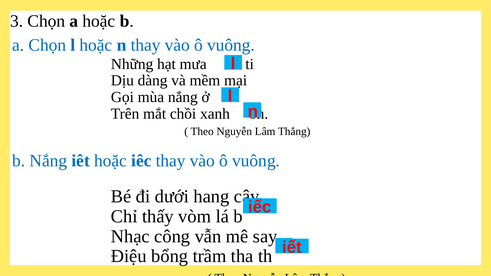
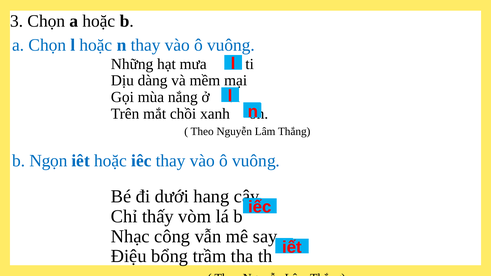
b Nắng: Nắng -> Ngọn
